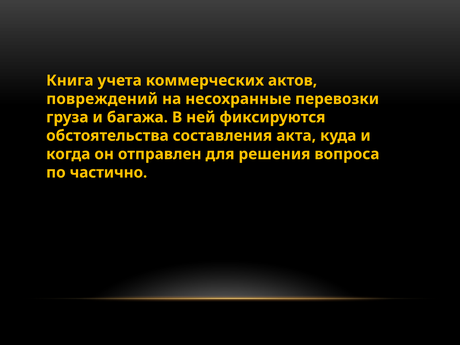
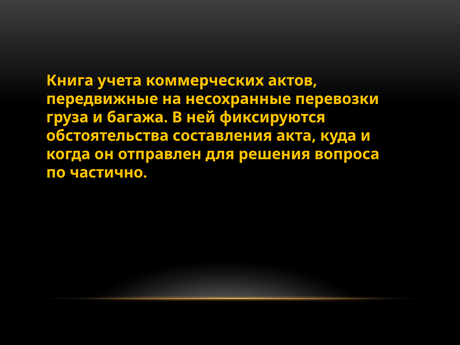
повреждений: повреждений -> передвижные
